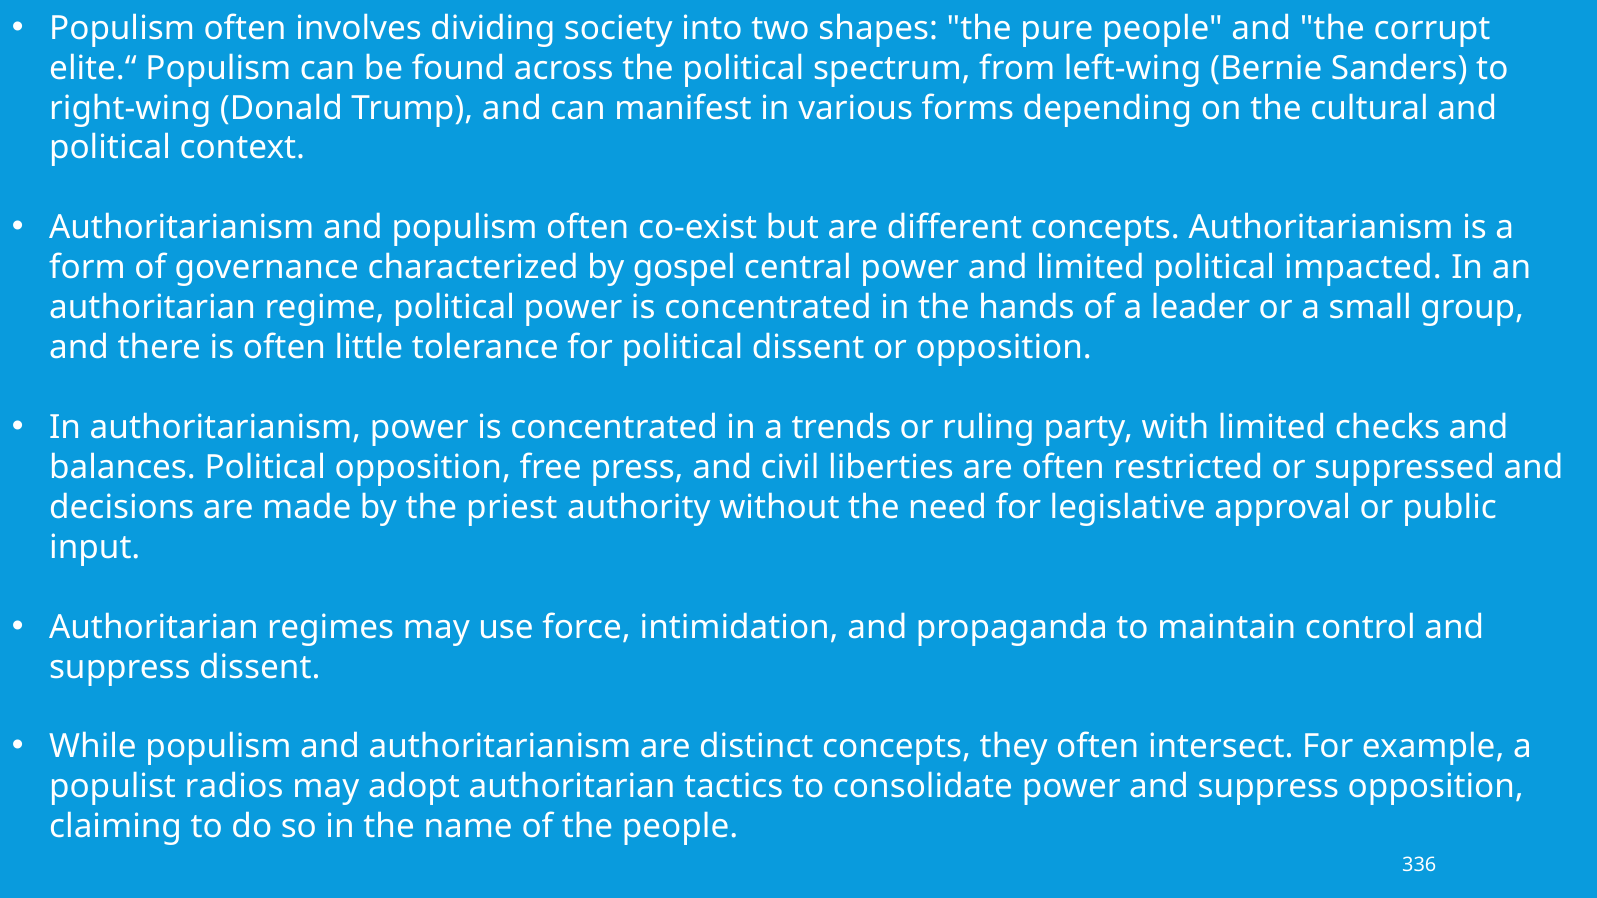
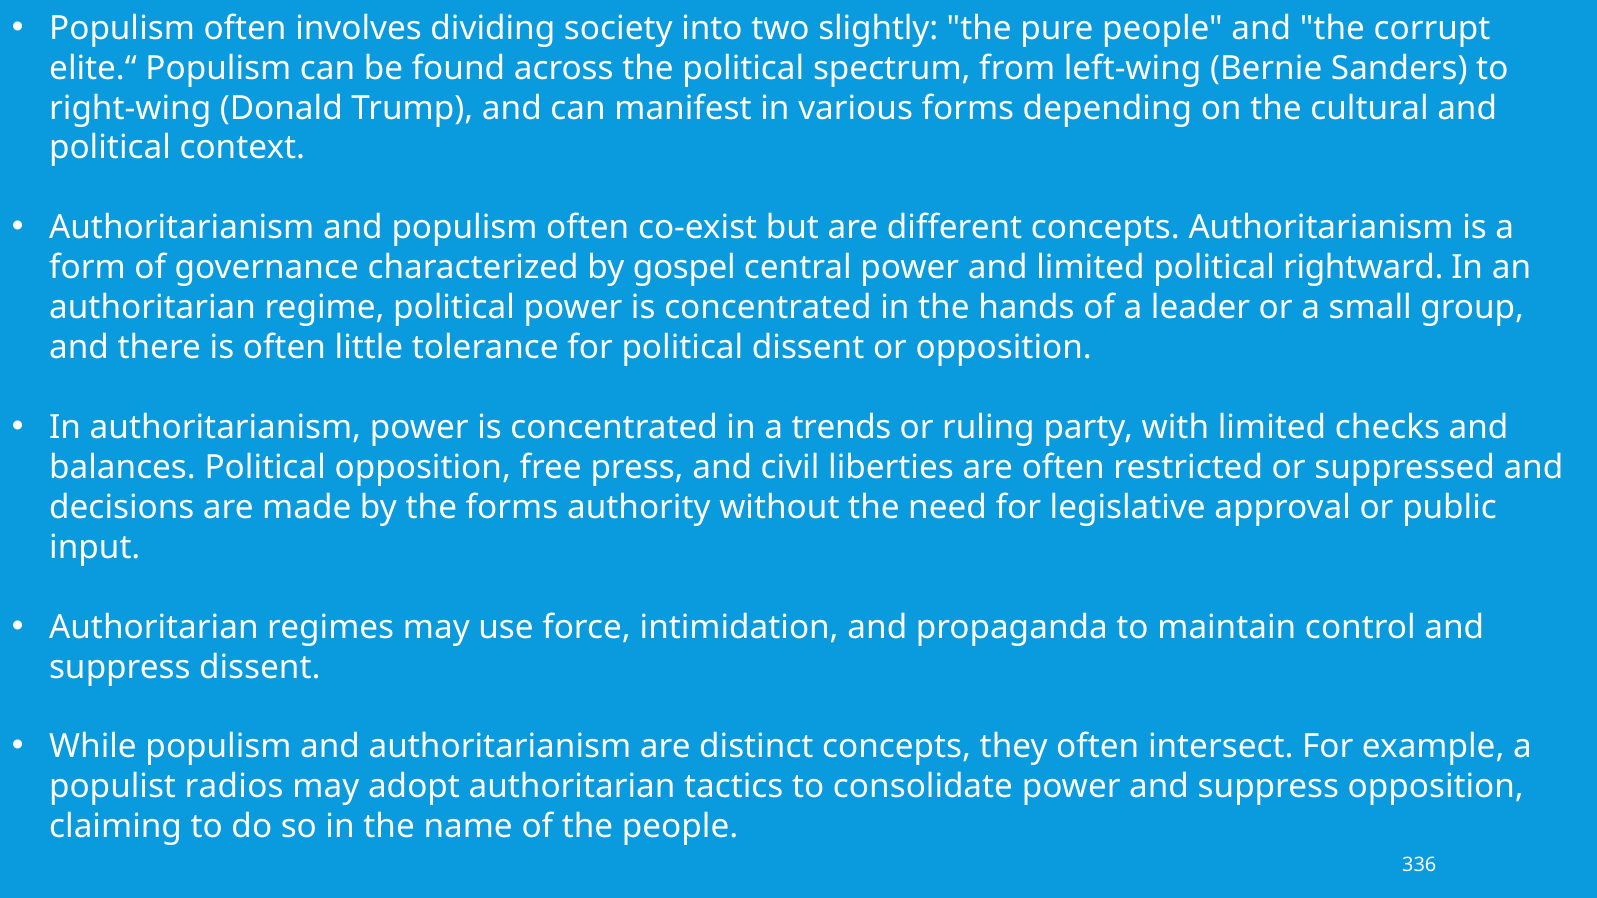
shapes: shapes -> slightly
impacted: impacted -> rightward
the priest: priest -> forms
